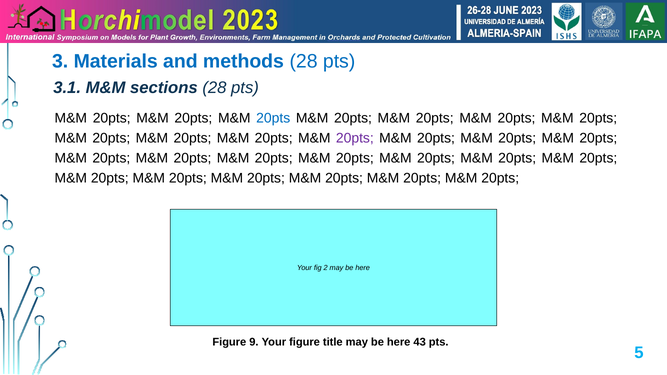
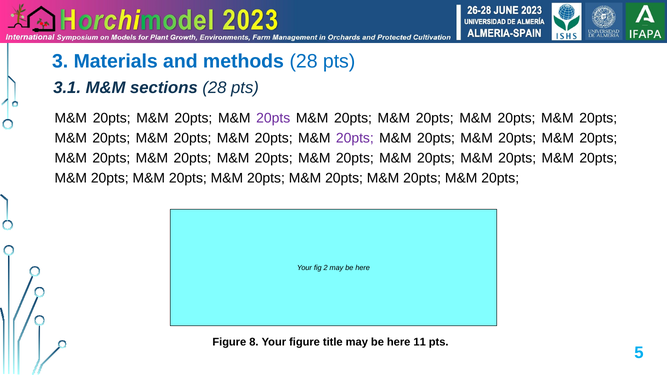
20pts at (273, 118) colour: blue -> purple
9: 9 -> 8
43: 43 -> 11
